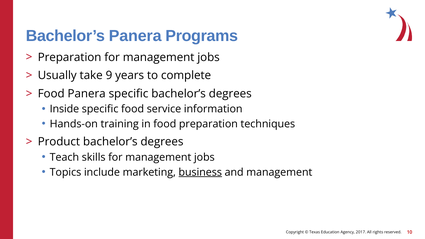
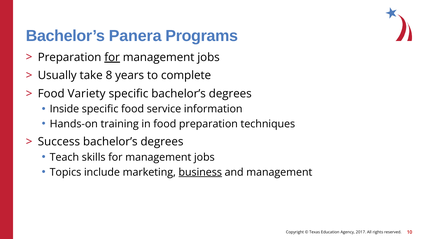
for at (112, 57) underline: none -> present
9: 9 -> 8
Food Panera: Panera -> Variety
Product: Product -> Success
